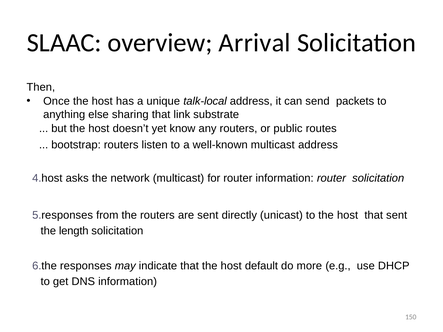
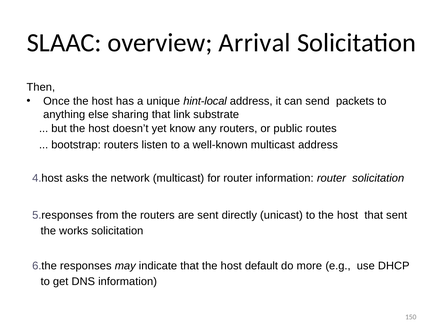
talk-local: talk-local -> hint-local
length: length -> works
